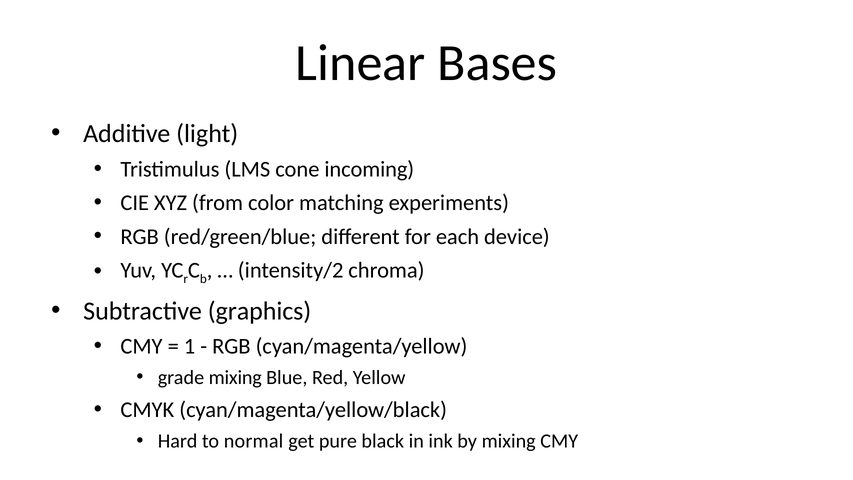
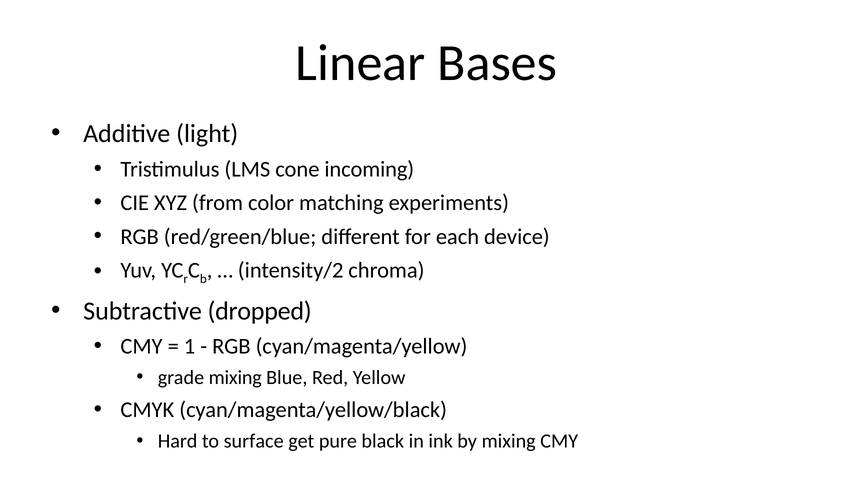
graphics: graphics -> dropped
normal: normal -> surface
